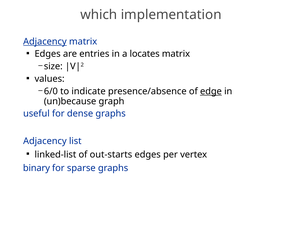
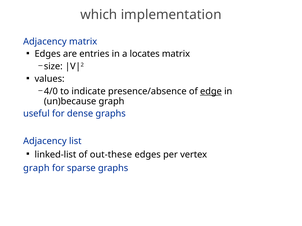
Adjacency at (45, 42) underline: present -> none
6/0: 6/0 -> 4/0
out-starts: out-starts -> out-these
binary at (36, 168): binary -> graph
